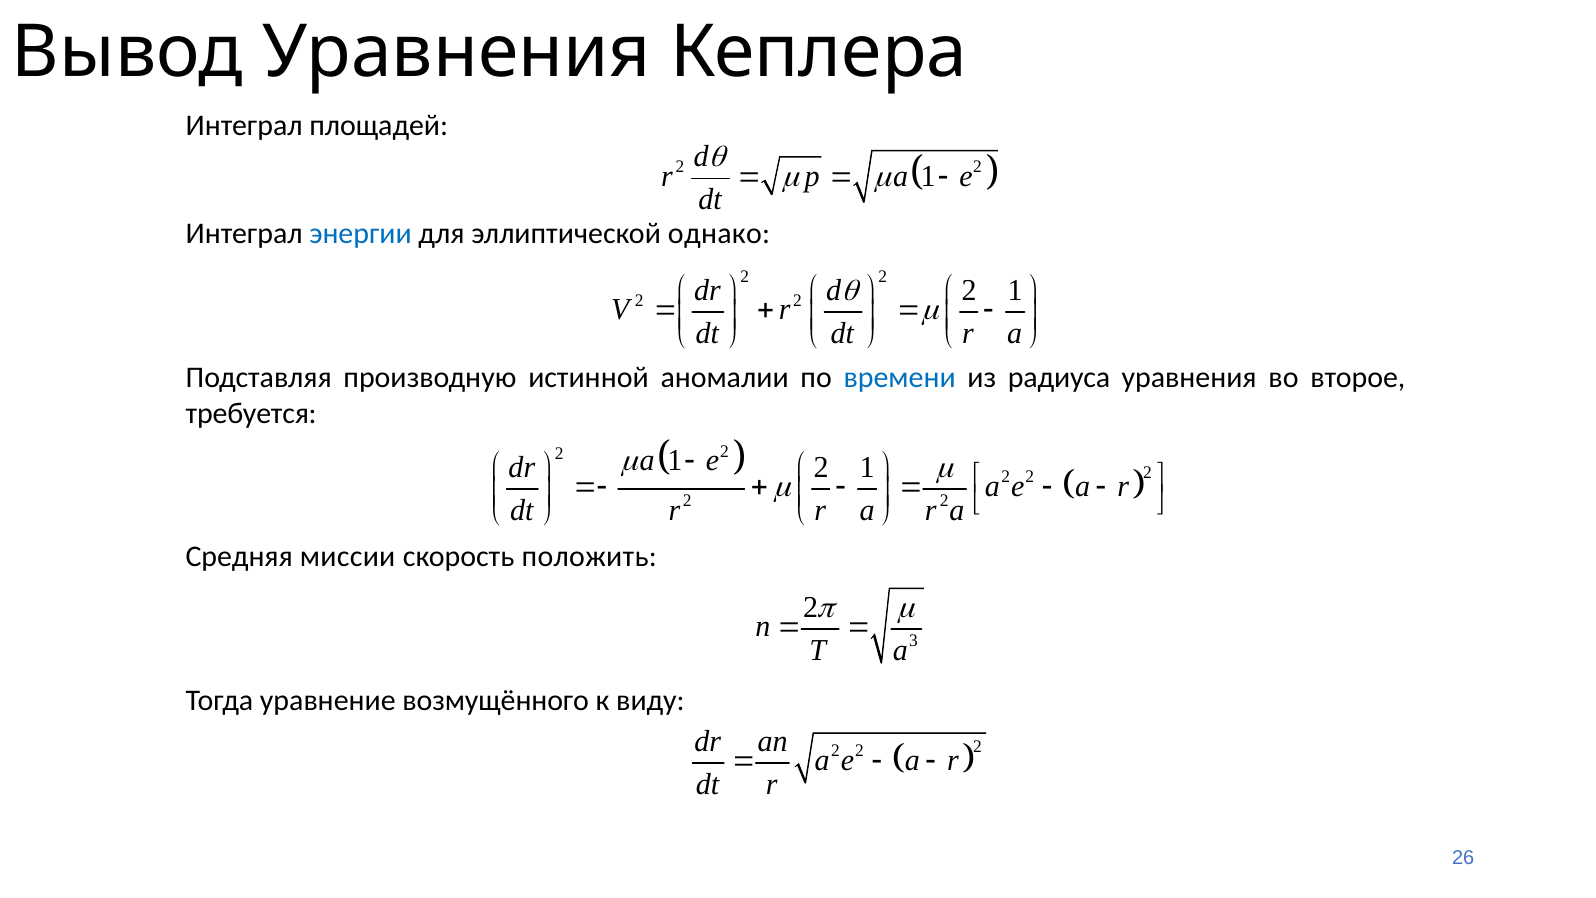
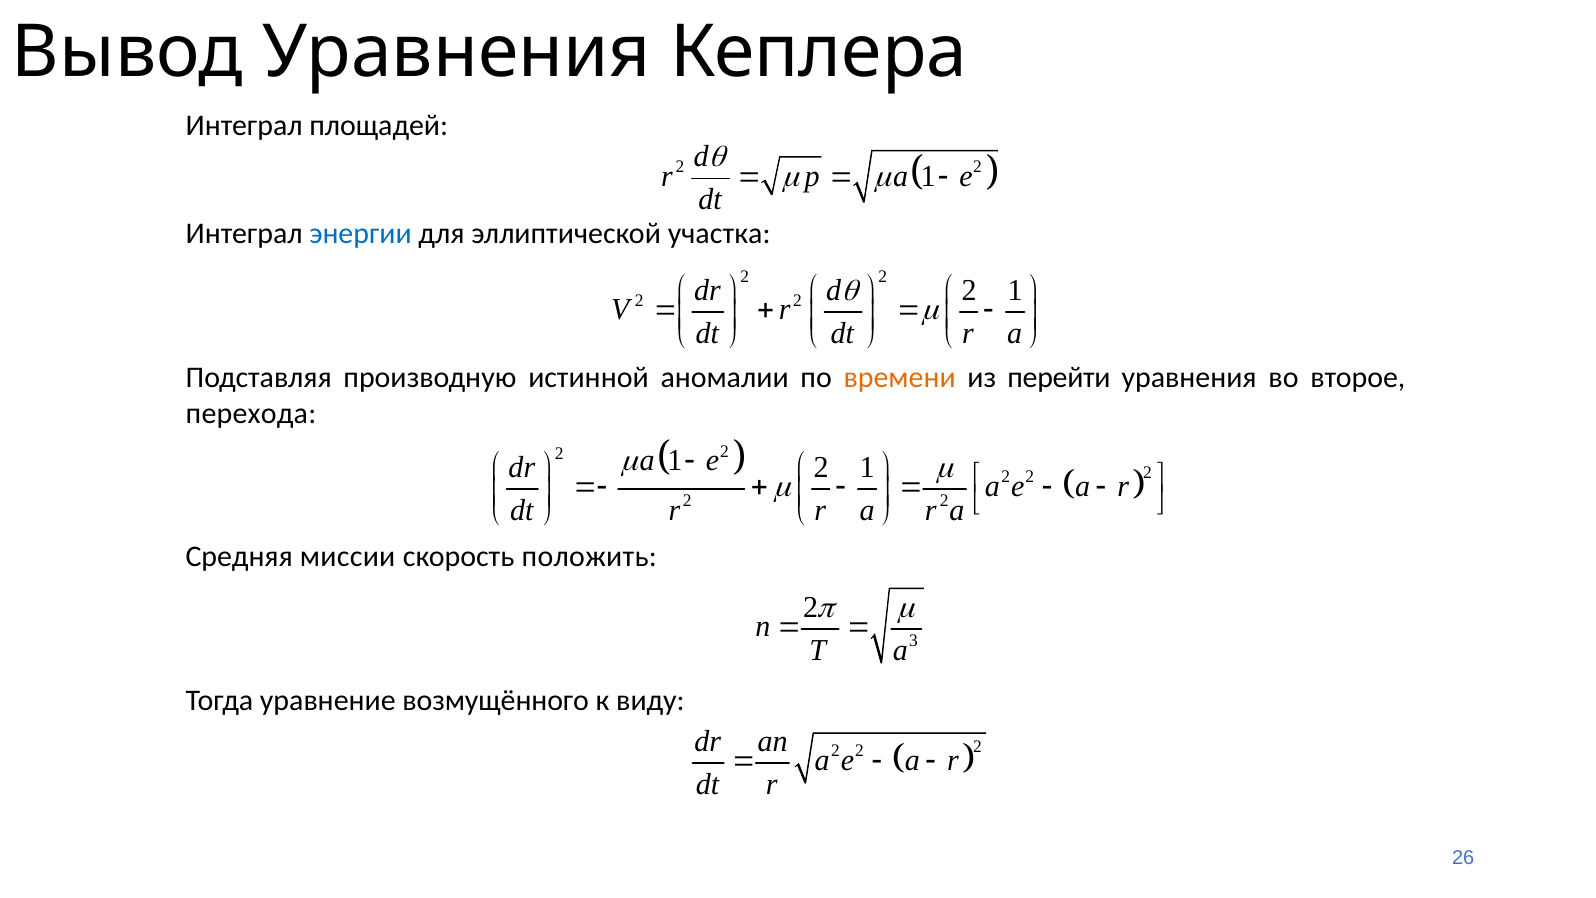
однако: однако -> участка
времени colour: blue -> orange
радиуса: радиуса -> перейти
требуется: требуется -> перехода
